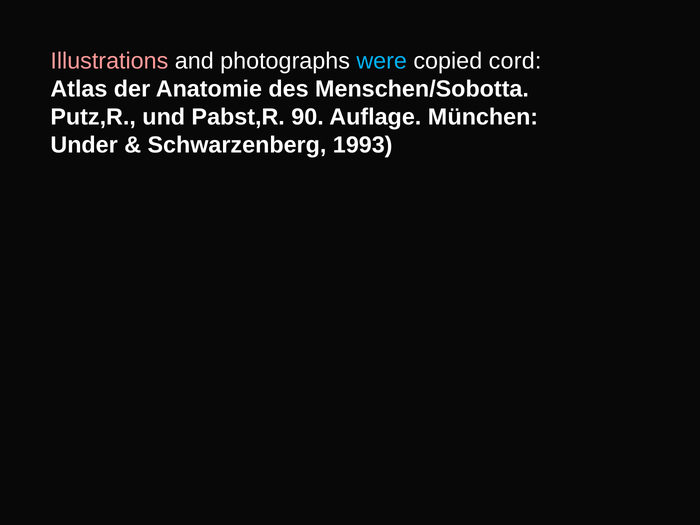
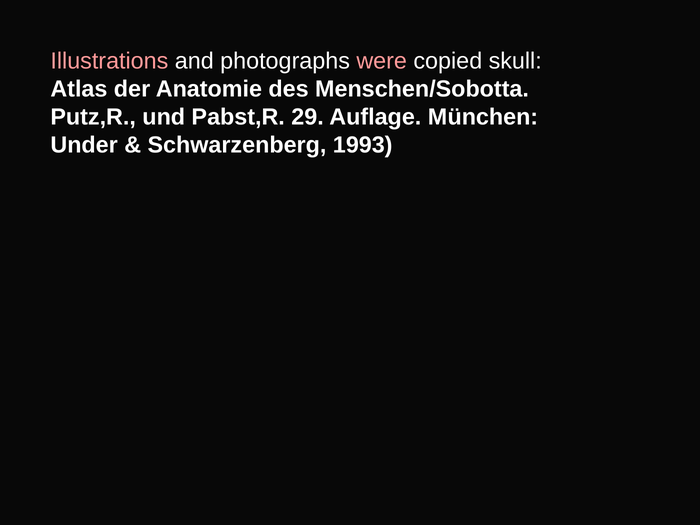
were colour: light blue -> pink
cord: cord -> skull
90: 90 -> 29
